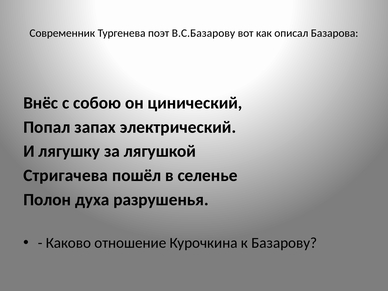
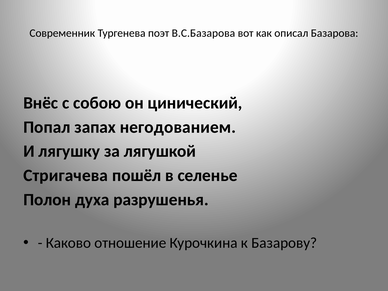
В.С.Базарову: В.С.Базарову -> В.С.Базарова
электрический: электрический -> негодованием
